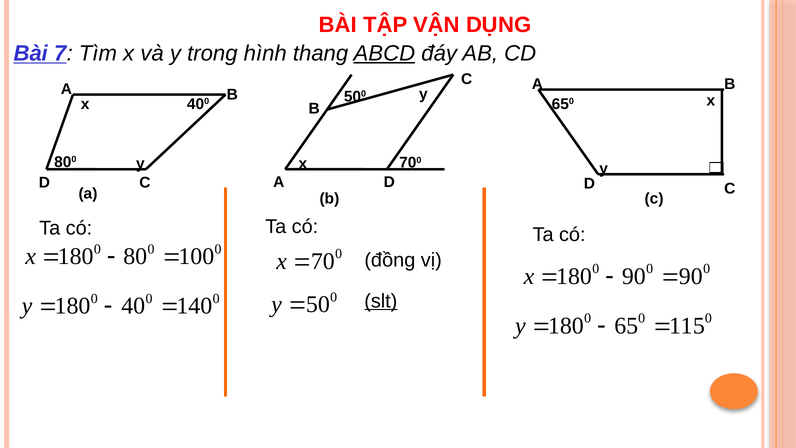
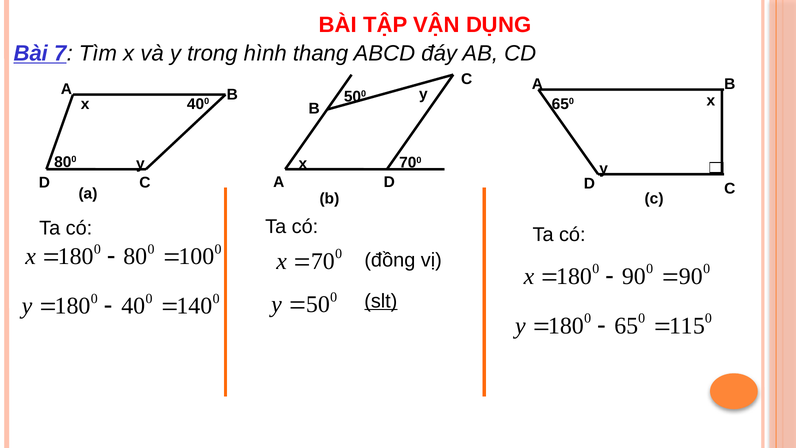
ABCD underline: present -> none
